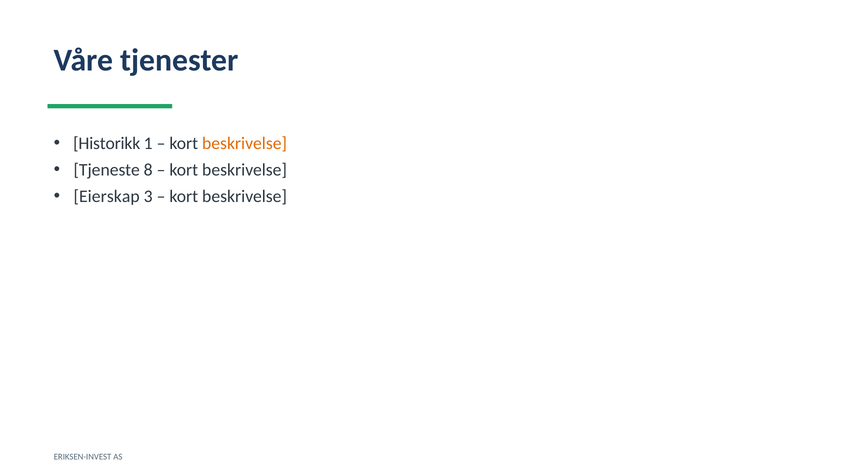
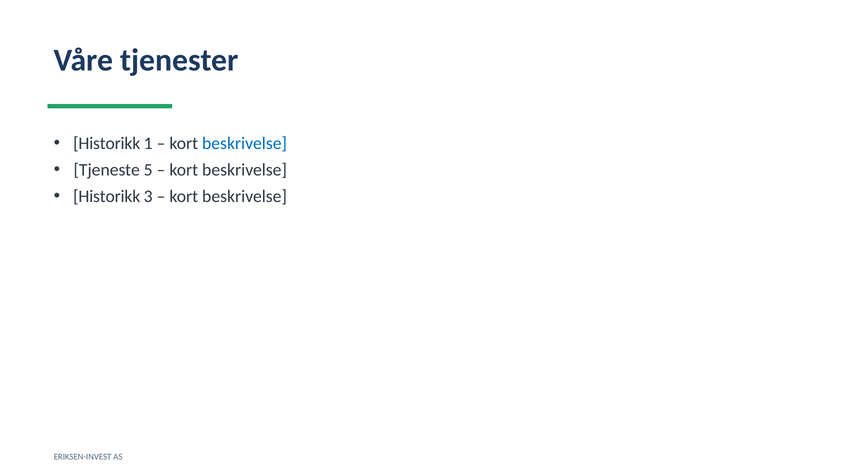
beskrivelse at (245, 143) colour: orange -> blue
8: 8 -> 5
Eierskap at (107, 196): Eierskap -> Historikk
